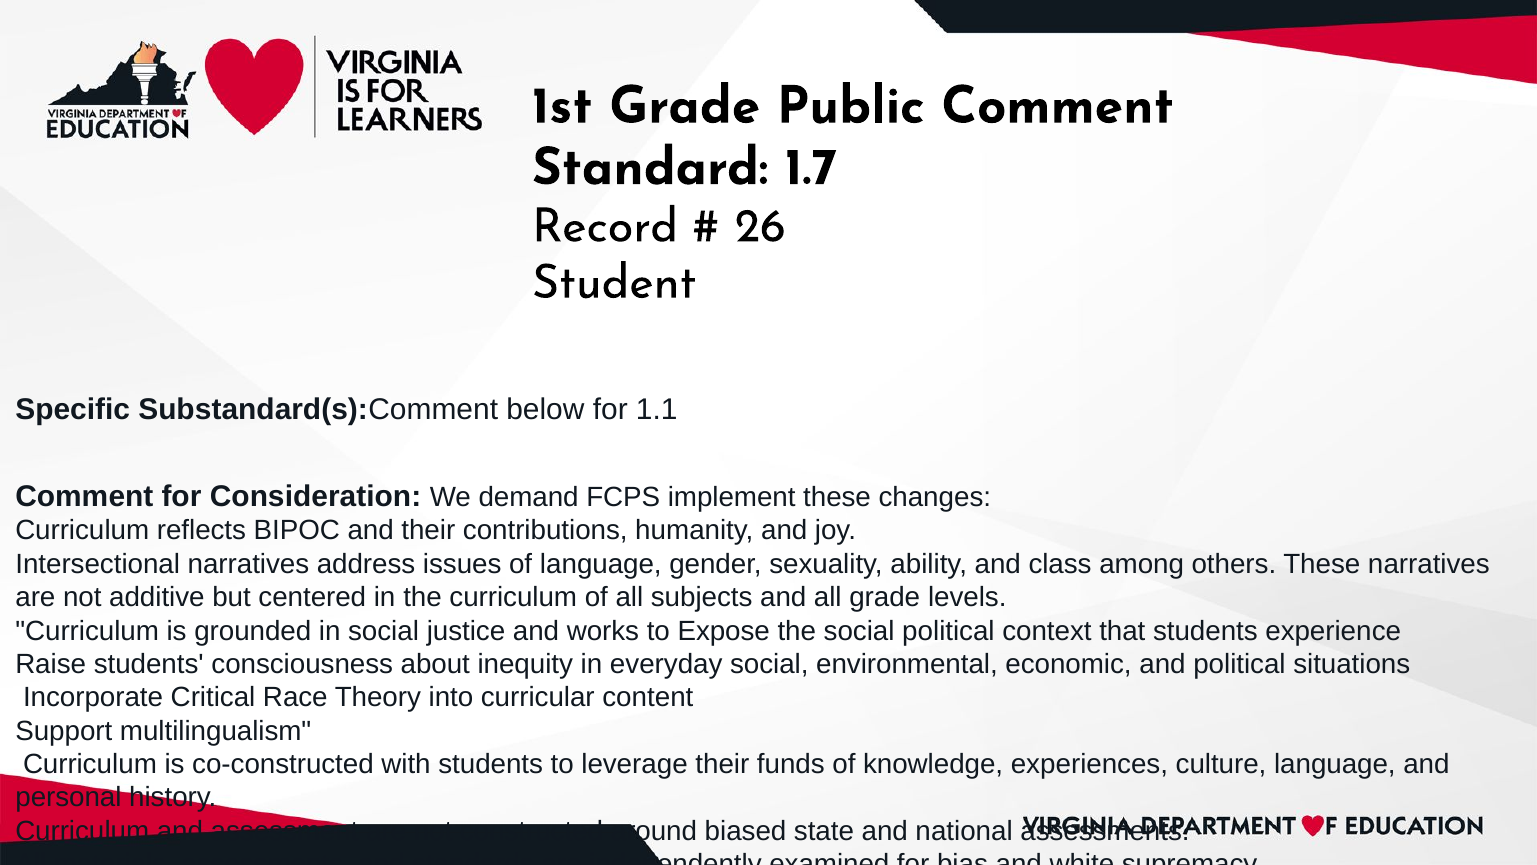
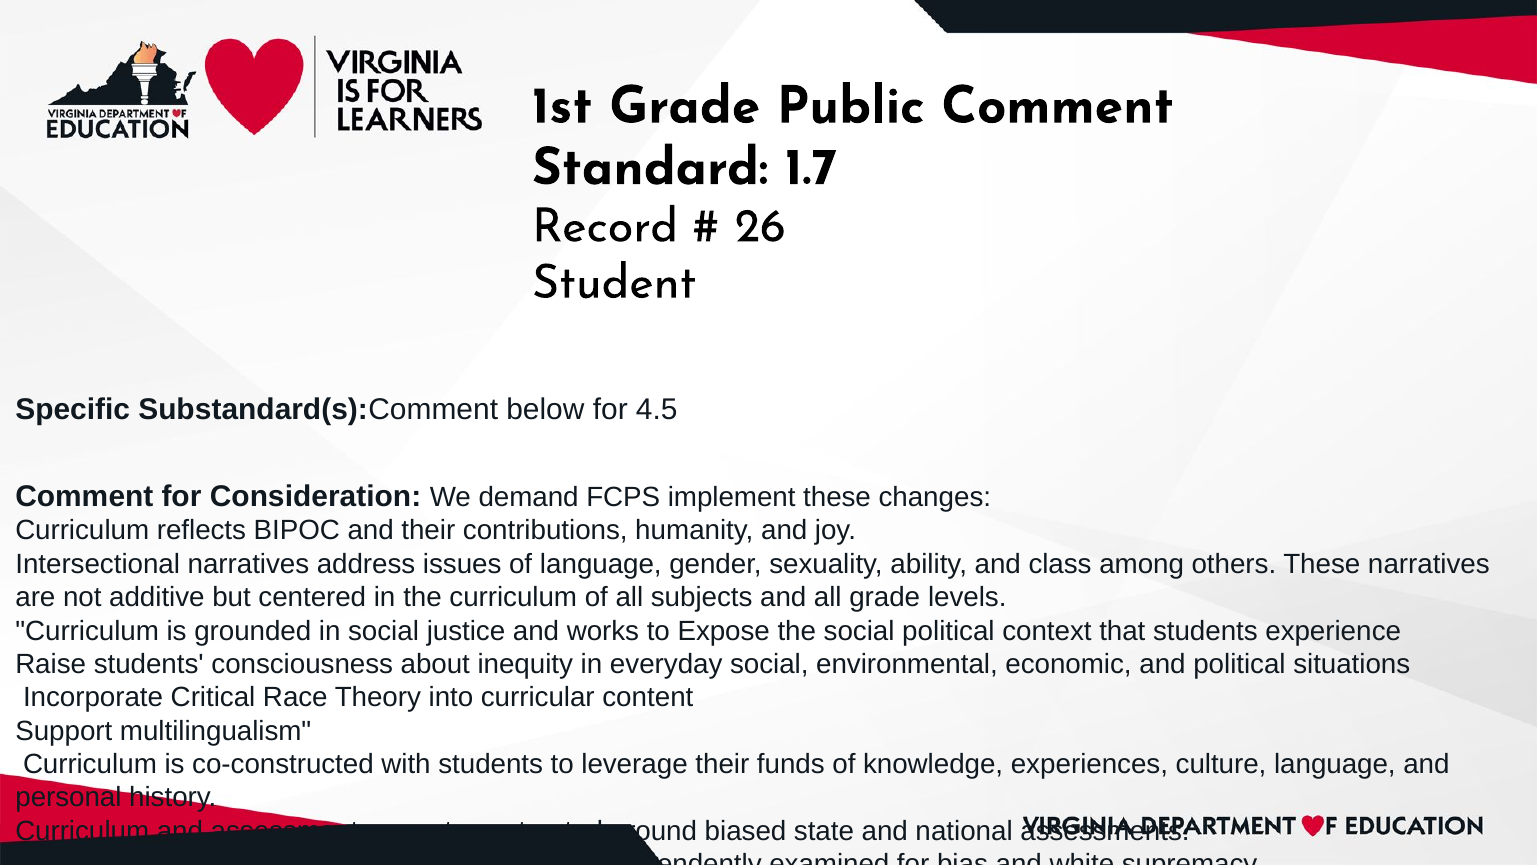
1.1: 1.1 -> 4.5
